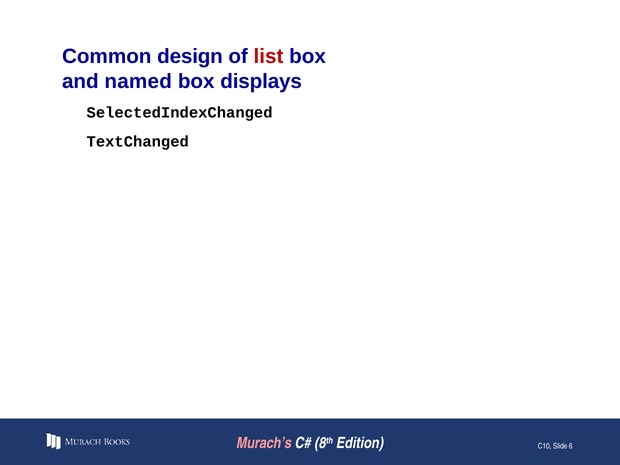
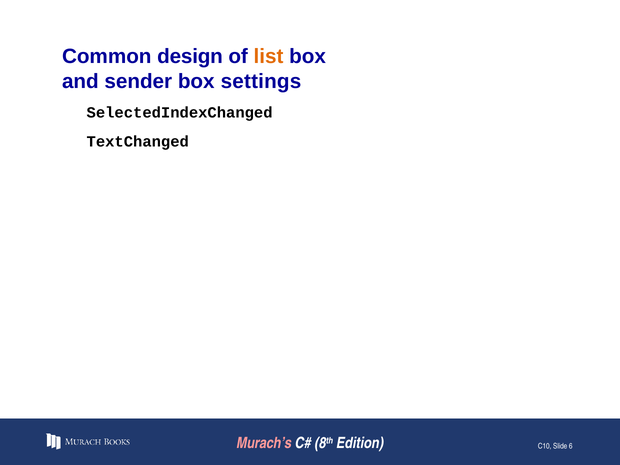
list colour: red -> orange
named: named -> sender
displays: displays -> settings
